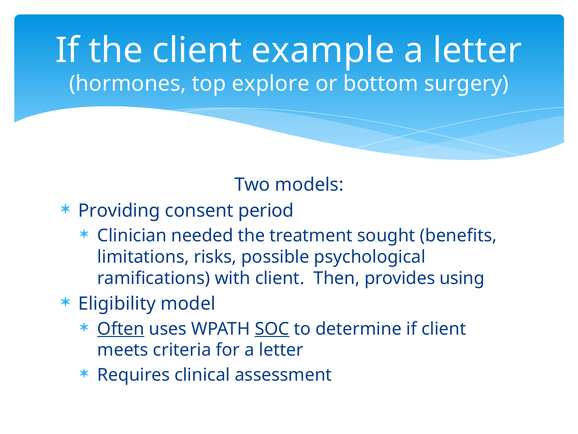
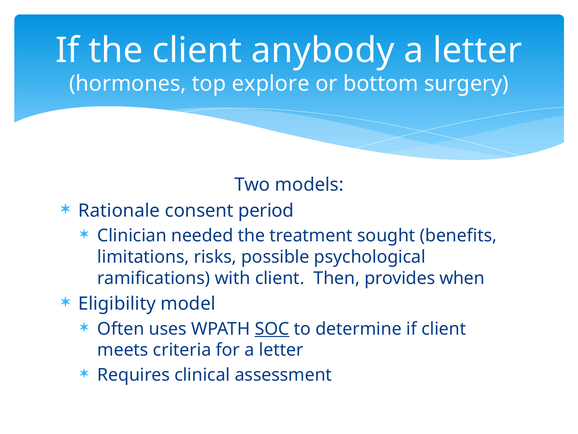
example: example -> anybody
Providing: Providing -> Rationale
using: using -> when
Often underline: present -> none
